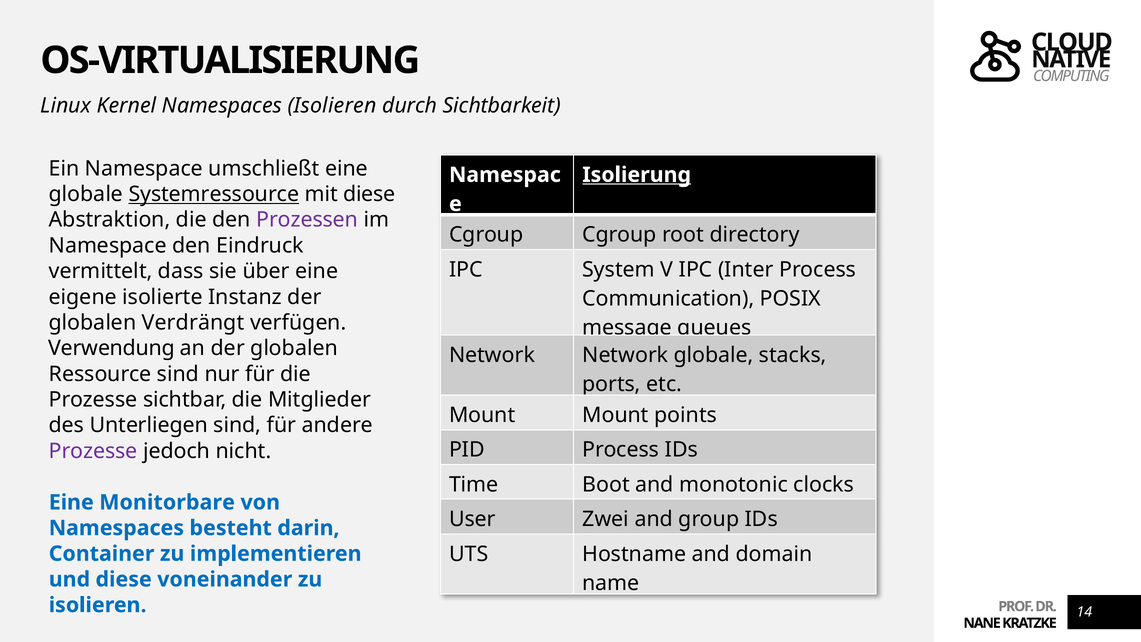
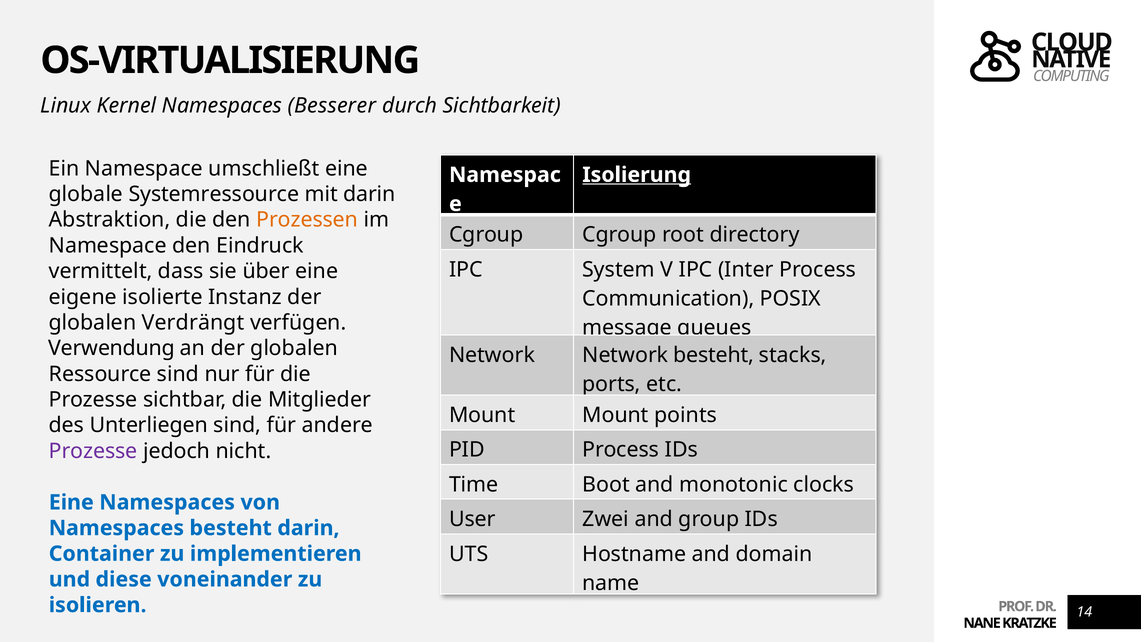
Namespaces Isolieren: Isolieren -> Besserer
Systemressource underline: present -> none
mit diese: diese -> darin
Prozessen colour: purple -> orange
Network globale: globale -> besteht
Eine Monitorbare: Monitorbare -> Namespaces
